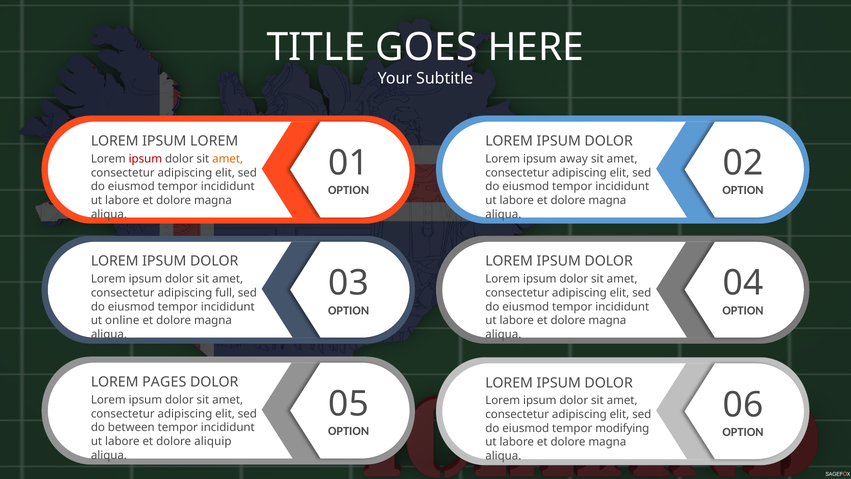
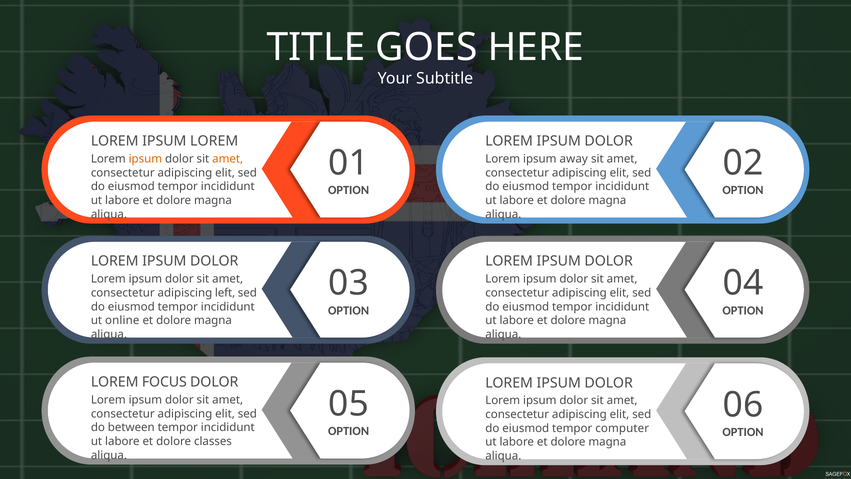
ipsum at (145, 159) colour: red -> orange
full: full -> left
PAGES: PAGES -> FOCUS
modifying: modifying -> computer
aliquip: aliquip -> classes
